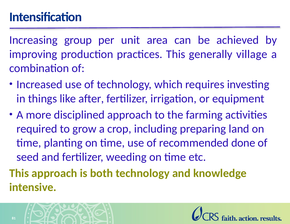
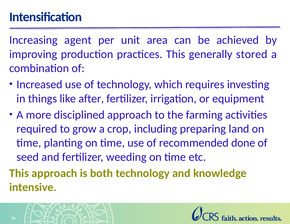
group: group -> agent
village: village -> stored
